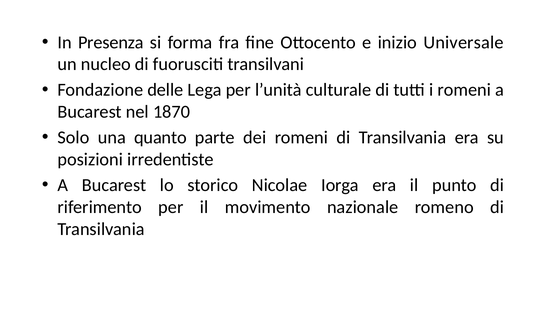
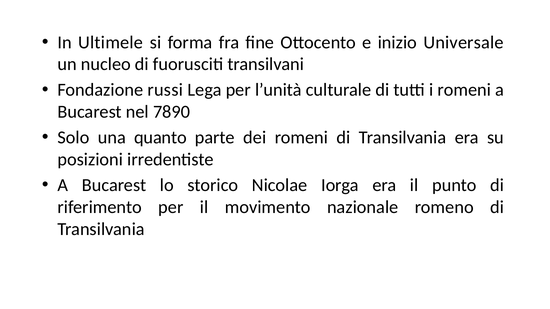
Presenza: Presenza -> Ultimele
delle: delle -> russi
1870: 1870 -> 7890
